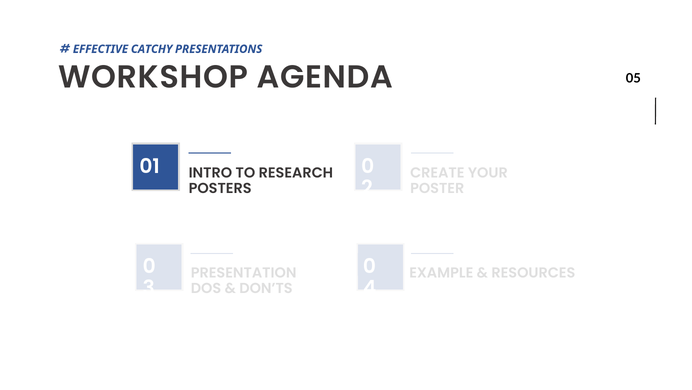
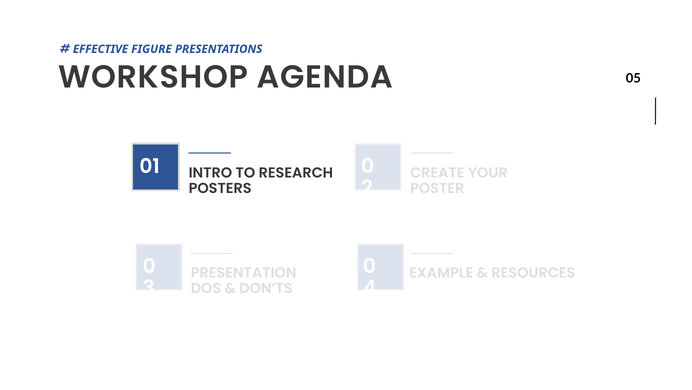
CATCHY: CATCHY -> FIGURE
